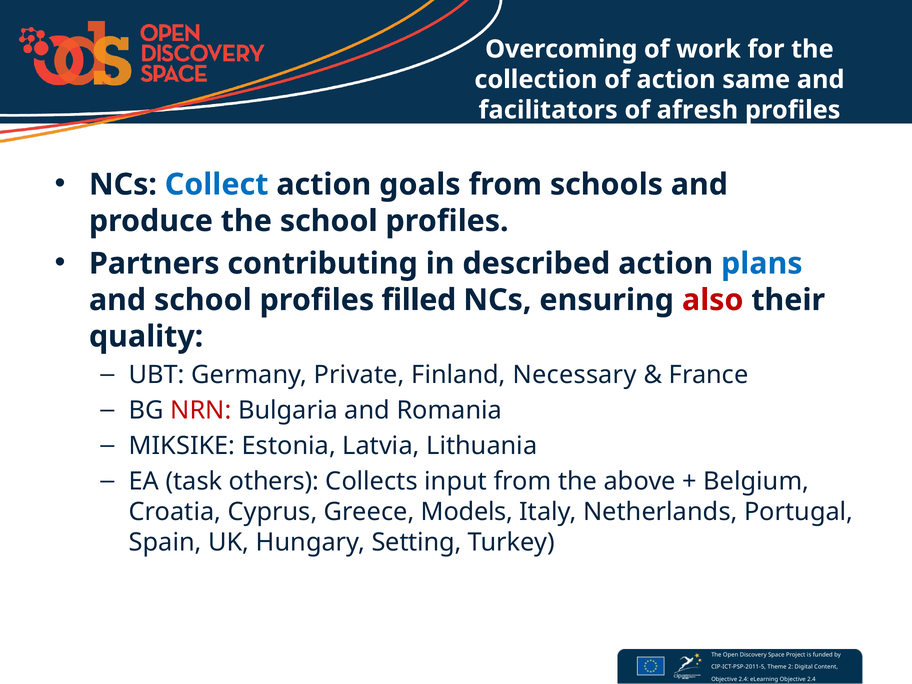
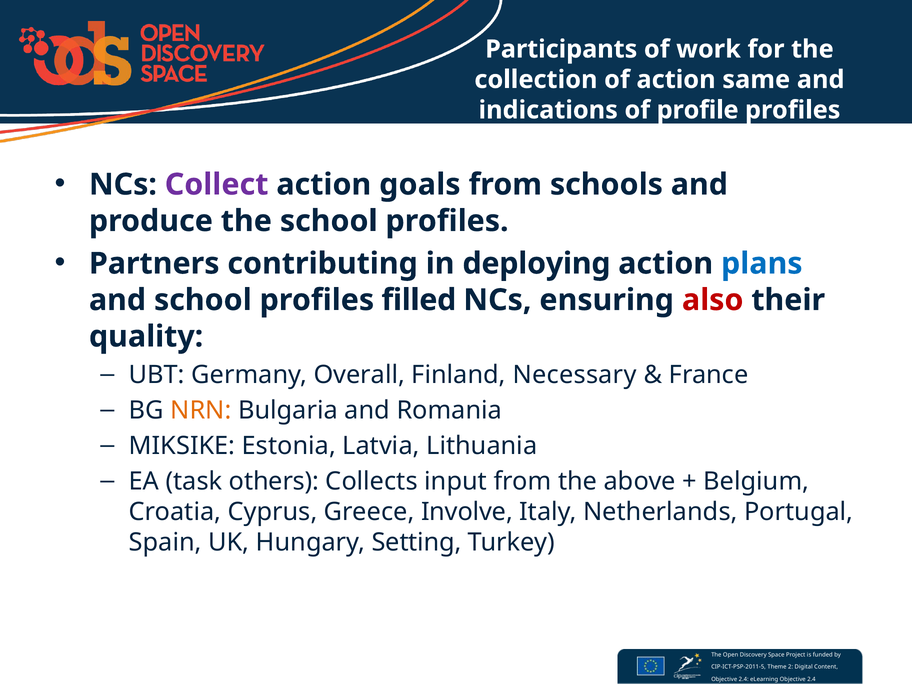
Overcoming: Overcoming -> Participants
facilitators: facilitators -> indications
afresh: afresh -> profile
Collect colour: blue -> purple
described: described -> deploying
Private: Private -> Overall
NRN colour: red -> orange
Models: Models -> Involve
